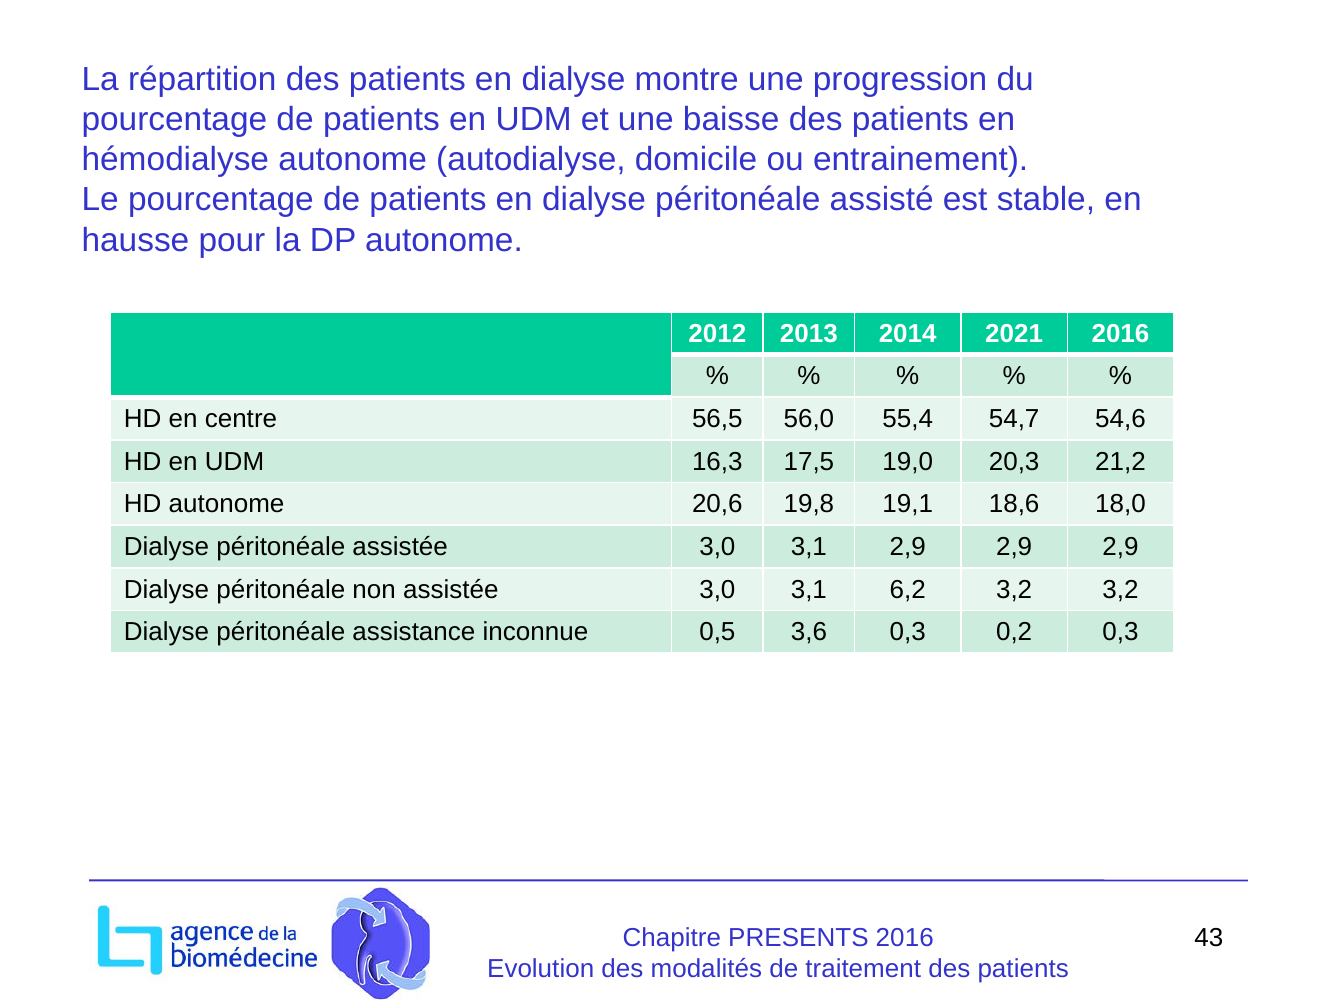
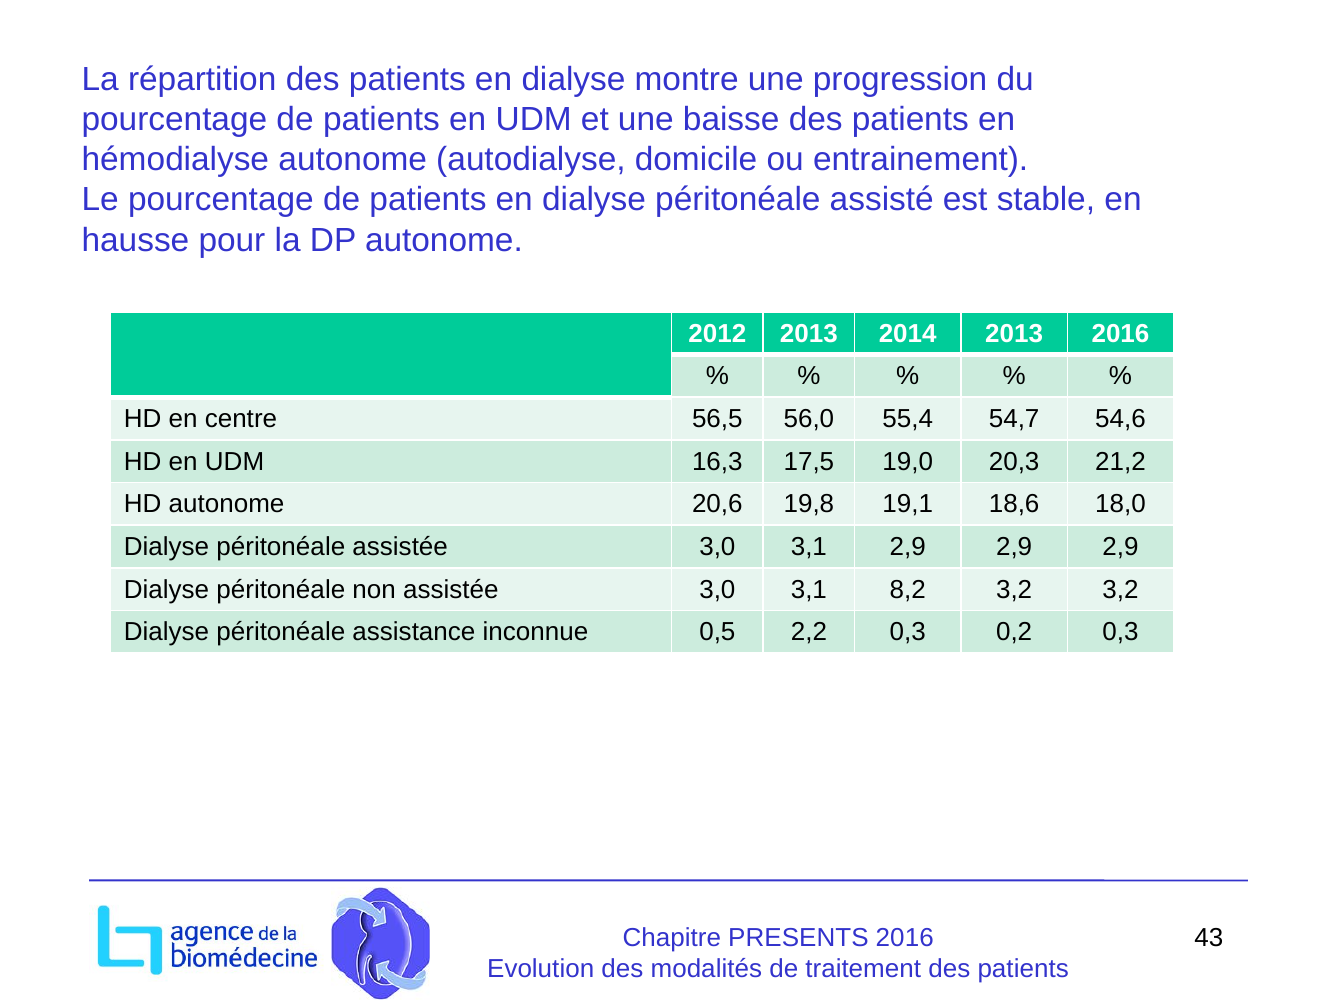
2014 2021: 2021 -> 2013
6,2: 6,2 -> 8,2
3,6: 3,6 -> 2,2
